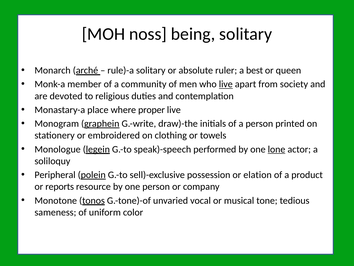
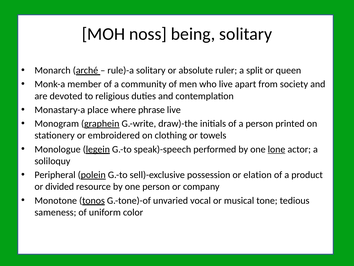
best: best -> split
live at (226, 84) underline: present -> none
proper: proper -> phrase
reports: reports -> divided
